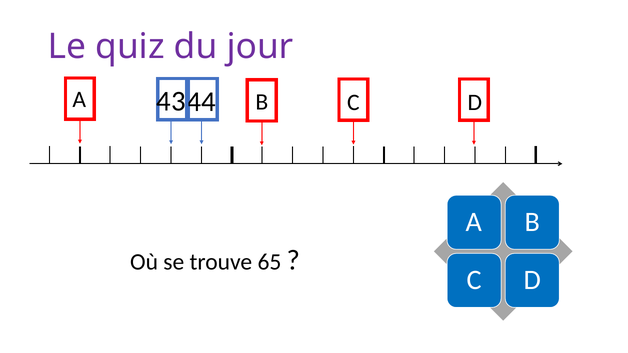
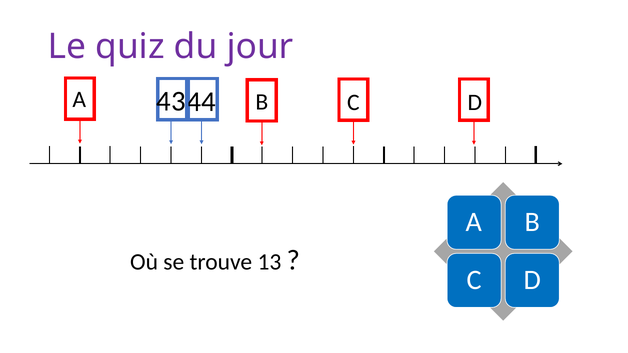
65: 65 -> 13
